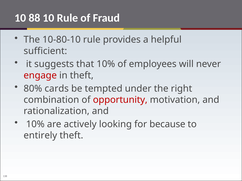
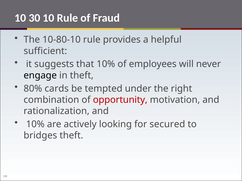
88: 88 -> 30
engage colour: red -> black
because: because -> secured
entirely: entirely -> bridges
